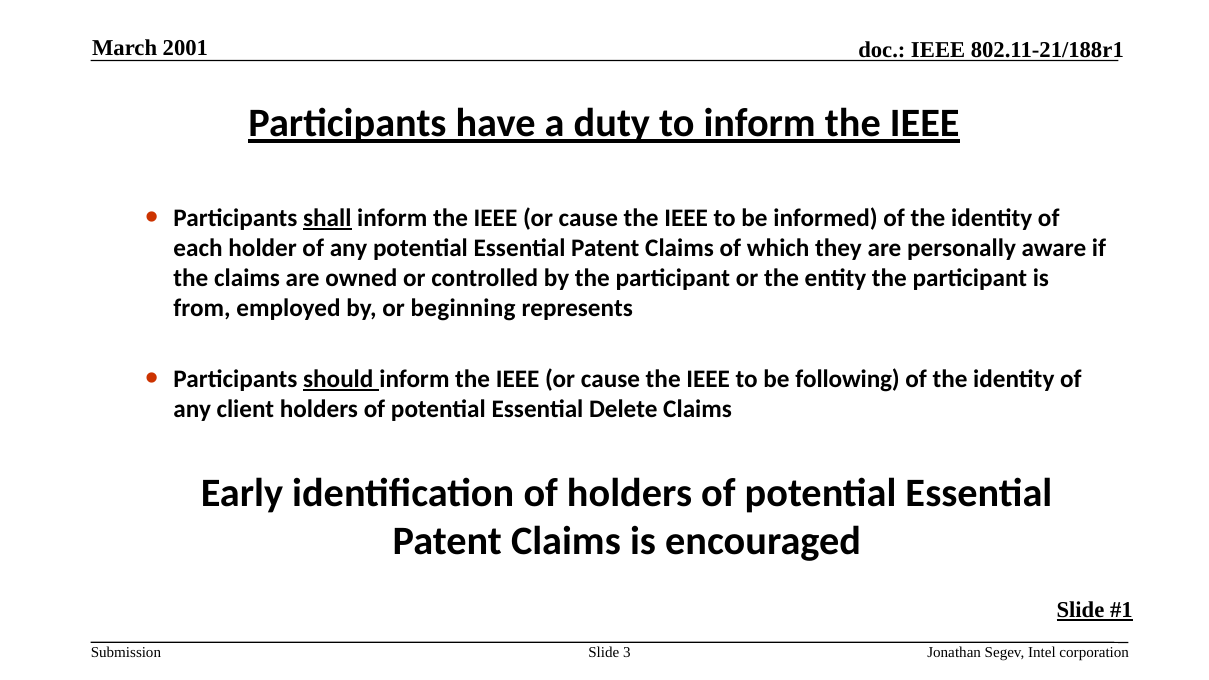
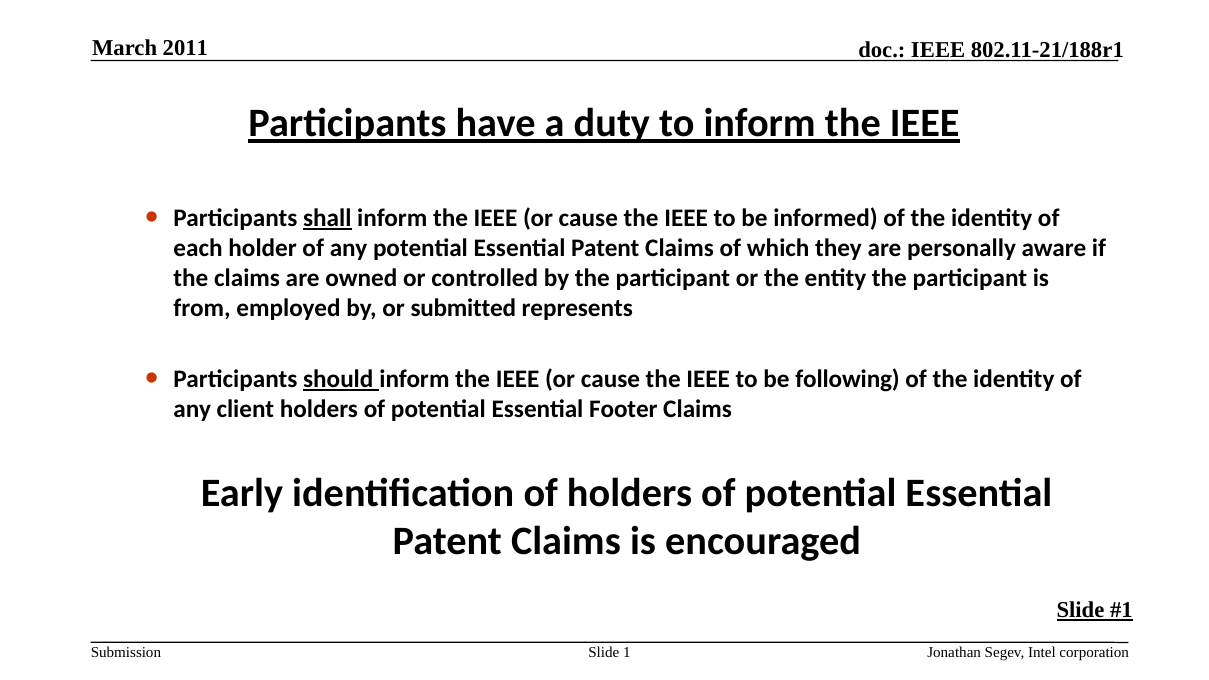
2001: 2001 -> 2011
beginning: beginning -> submitted
Delete: Delete -> Footer
3: 3 -> 1
